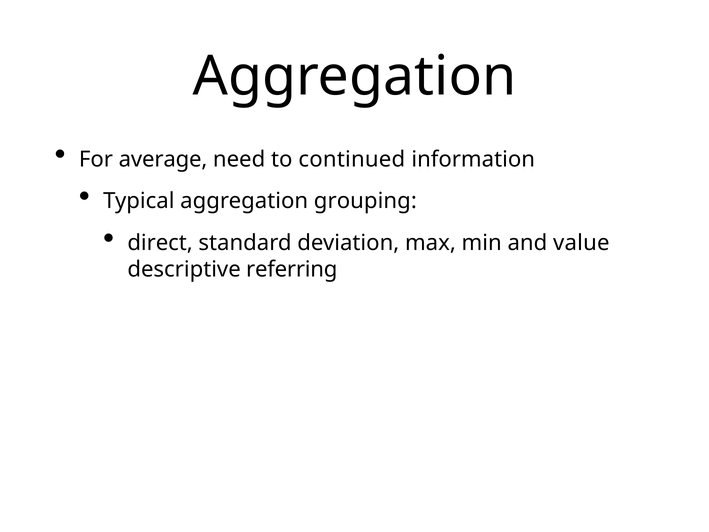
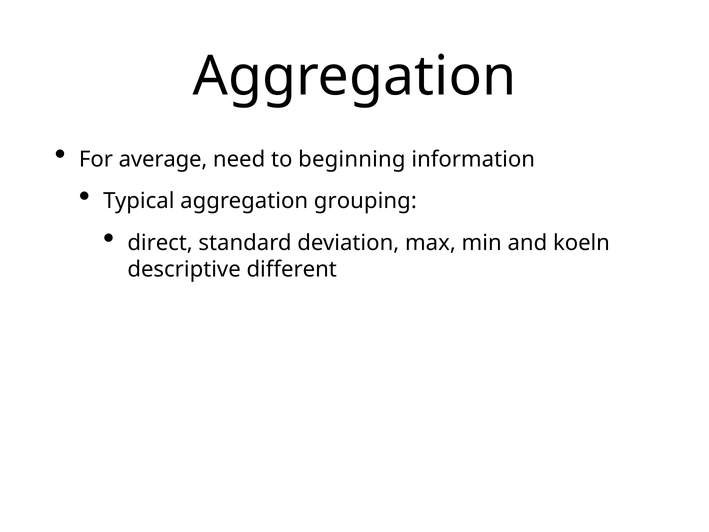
continued: continued -> beginning
value: value -> koeln
referring: referring -> different
